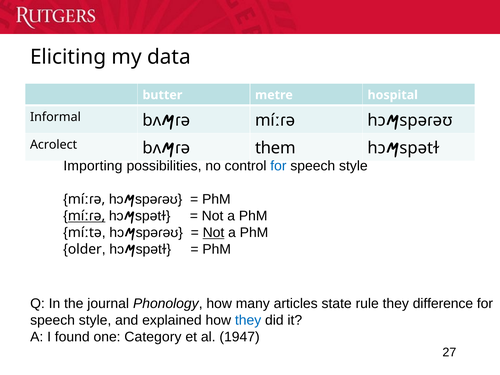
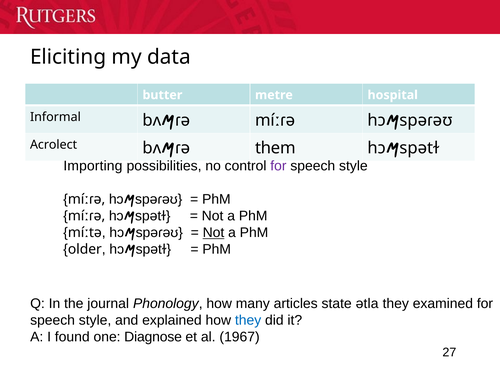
for at (278, 166) colour: blue -> purple
míːɾə at (87, 216) underline: present -> none
rule: rule -> ətla
difference: difference -> examined
Category: Category -> Diagnose
1947: 1947 -> 1967
